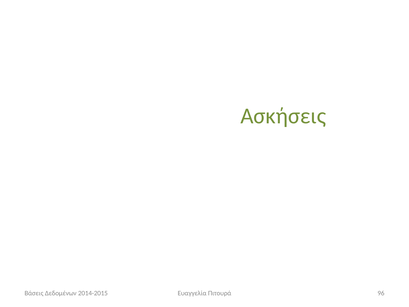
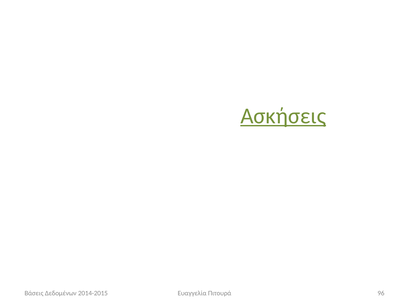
Ασκήσεις underline: none -> present
